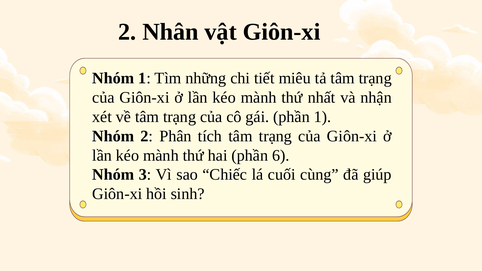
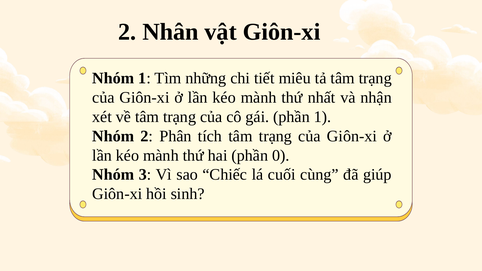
6: 6 -> 0
